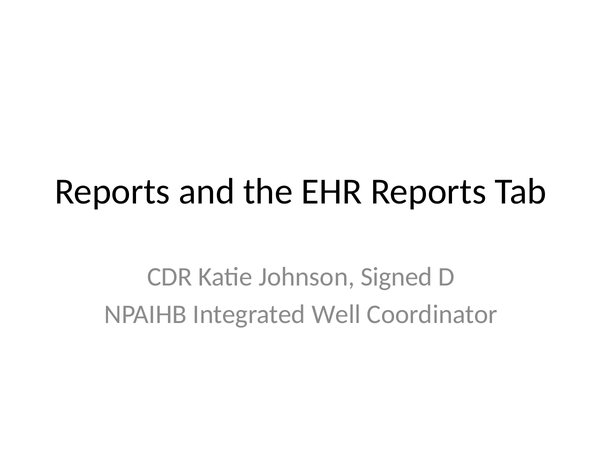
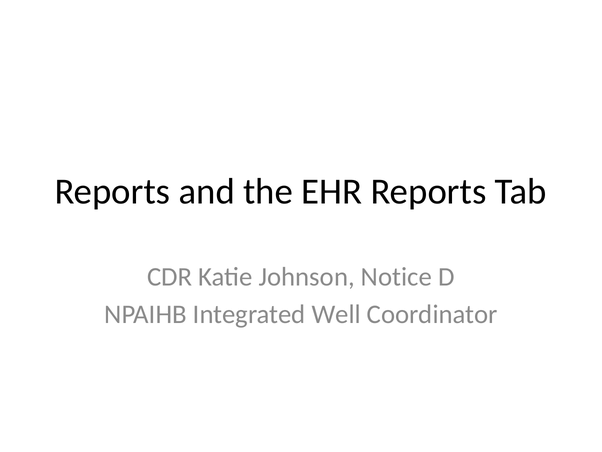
Signed: Signed -> Notice
